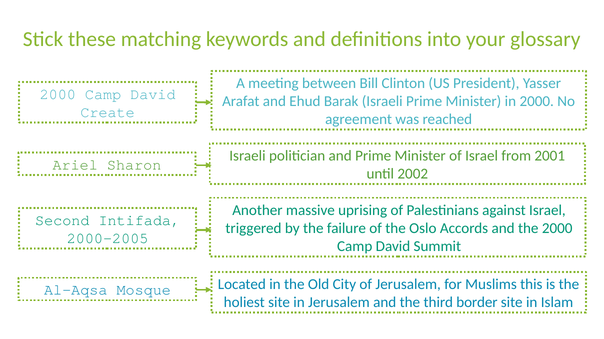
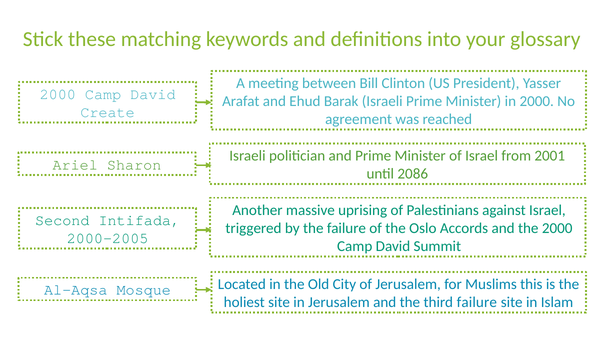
2002: 2002 -> 2086
third border: border -> failure
